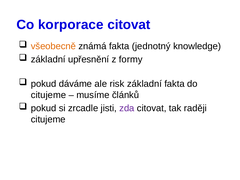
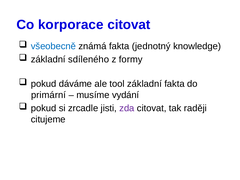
všeobecně colour: orange -> blue
upřesnění: upřesnění -> sdíleného
risk: risk -> tool
citujeme at (48, 95): citujeme -> primární
článků: článků -> vydání
